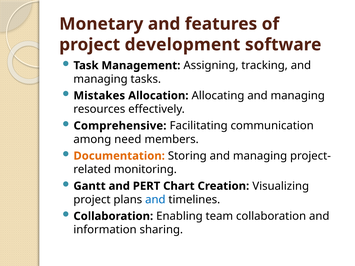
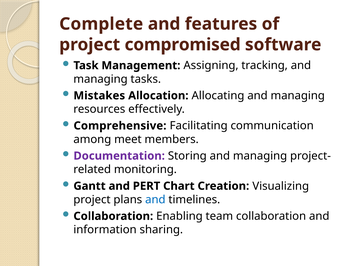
Monetary: Monetary -> Complete
development: development -> compromised
need: need -> meet
Documentation colour: orange -> purple
